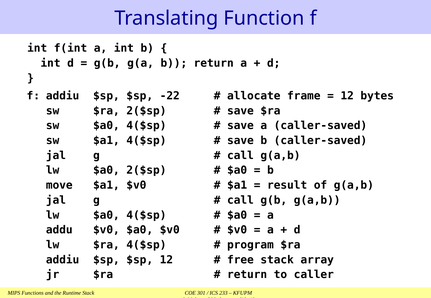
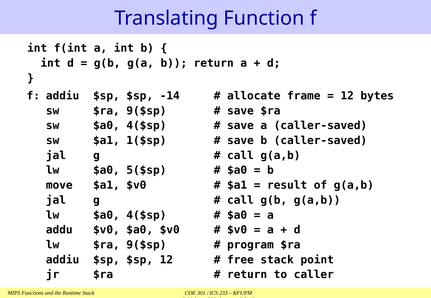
-22: -22 -> -14
sw $ra 2($sp: 2($sp -> 9($sp
$a1 4($sp: 4($sp -> 1($sp
$a0 2($sp: 2($sp -> 5($sp
lw $ra 4($sp: 4($sp -> 9($sp
array: array -> point
